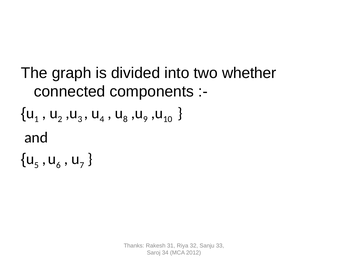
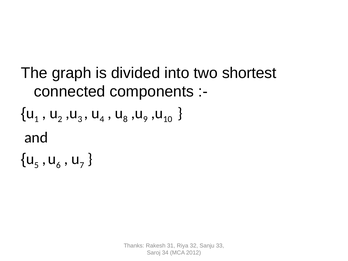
whether: whether -> shortest
